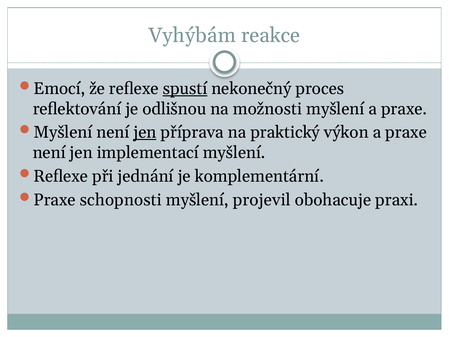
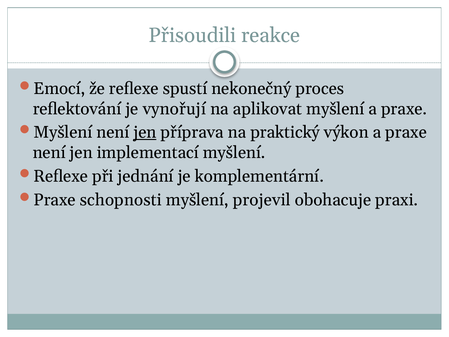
Vyhýbám: Vyhýbám -> Přisoudili
spustí underline: present -> none
odlišnou: odlišnou -> vynořují
možnosti: možnosti -> aplikovat
